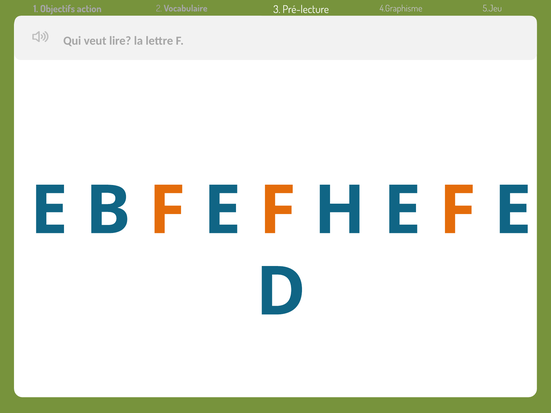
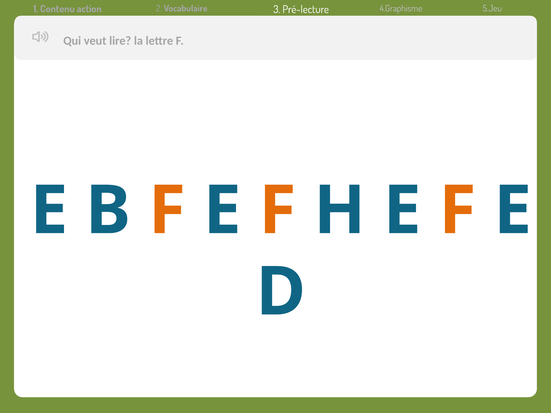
Objectifs: Objectifs -> Contenu
